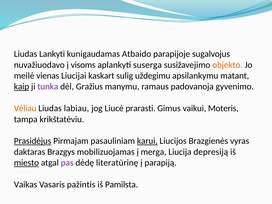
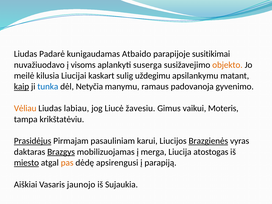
Lankyti: Lankyti -> Padarė
sugalvojus: sugalvojus -> susitikimai
vienas: vienas -> kilusia
tunka colour: purple -> blue
Gražius: Gražius -> Netyčia
prarasti: prarasti -> žavesiu
karui underline: present -> none
Brazgienės underline: none -> present
Brazgys underline: none -> present
depresiją: depresiją -> atostogas
pas colour: purple -> orange
literatūrinę: literatūrinę -> apsirengusi
Vaikas: Vaikas -> Aiškiai
pažintis: pažintis -> jaunojo
Pamilsta: Pamilsta -> Sujaukia
